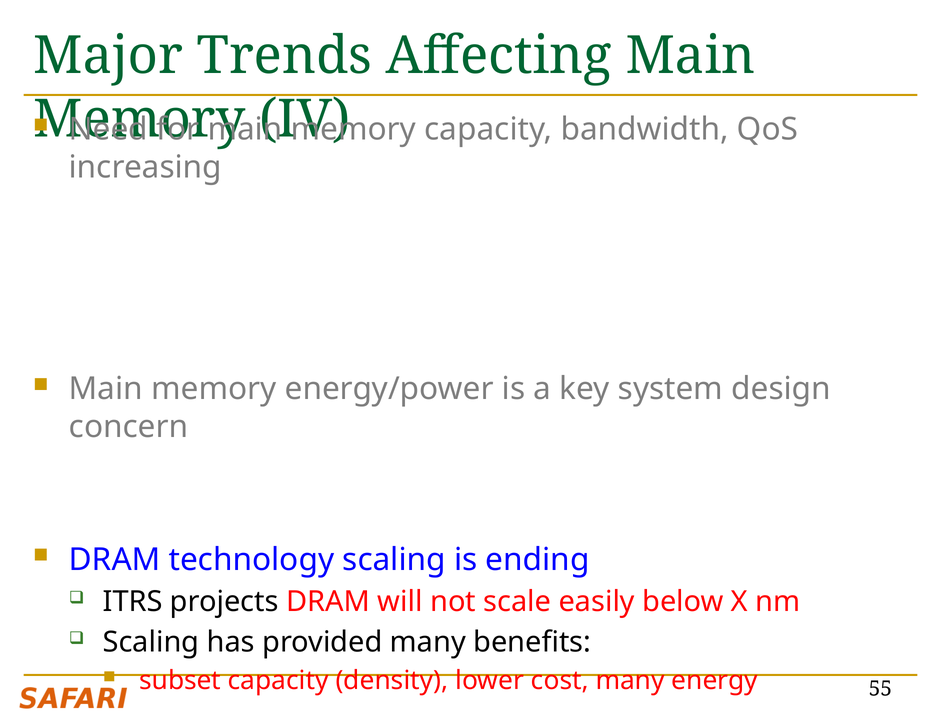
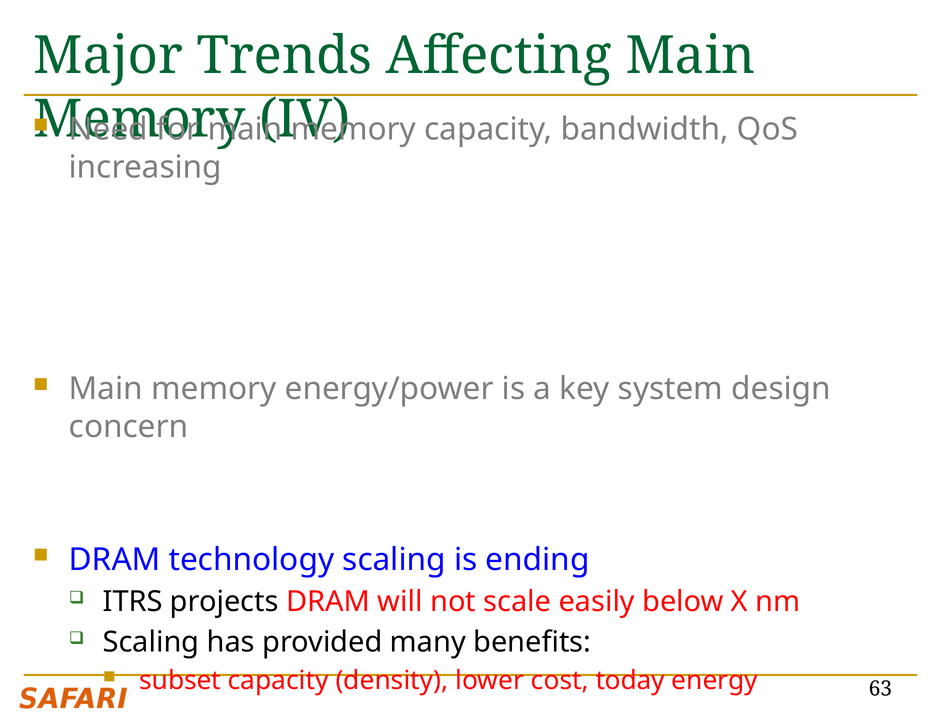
cost many: many -> today
55: 55 -> 63
